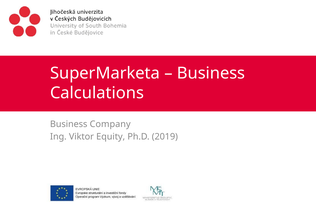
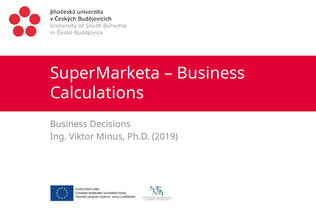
Company: Company -> Decisions
Equity: Equity -> Minus
